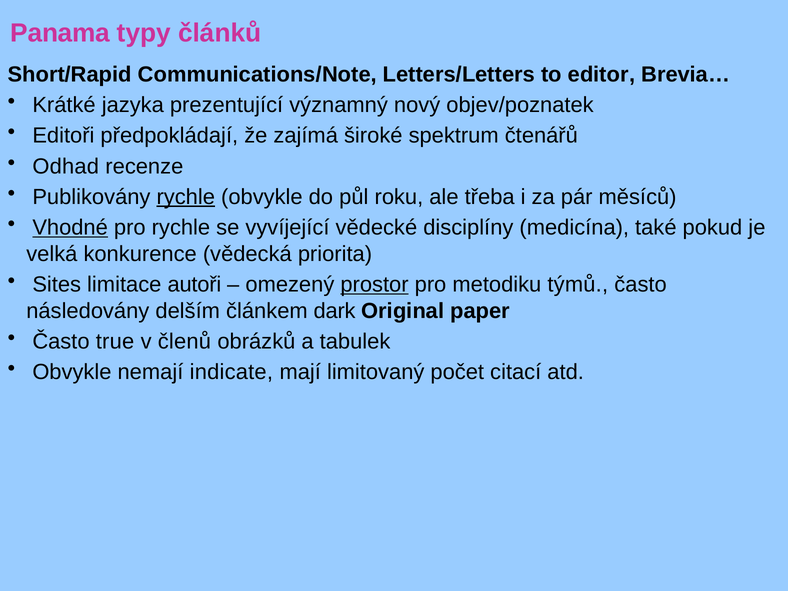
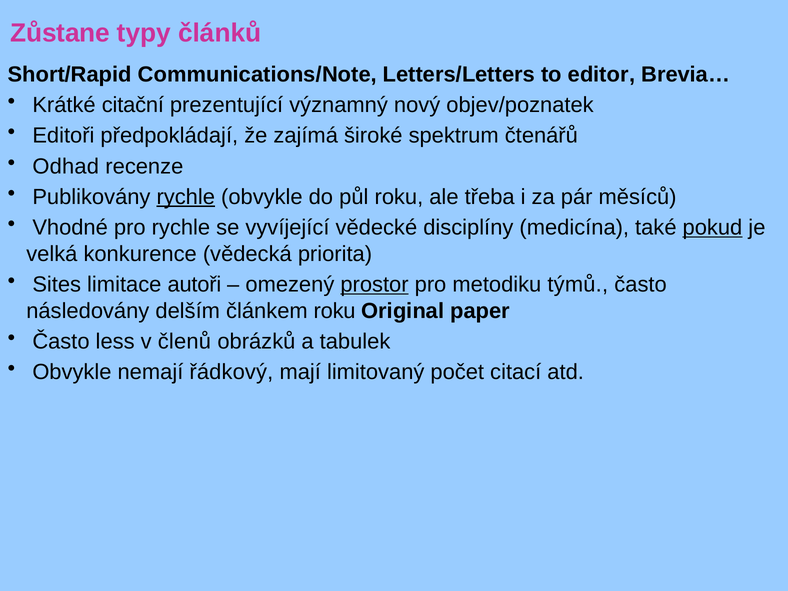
Panama: Panama -> Zůstane
jazyka: jazyka -> citační
Vhodné underline: present -> none
pokud underline: none -> present
článkem dark: dark -> roku
true: true -> less
indicate: indicate -> řádkový
